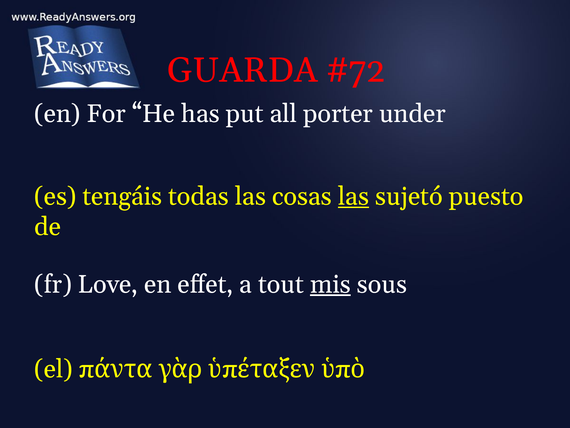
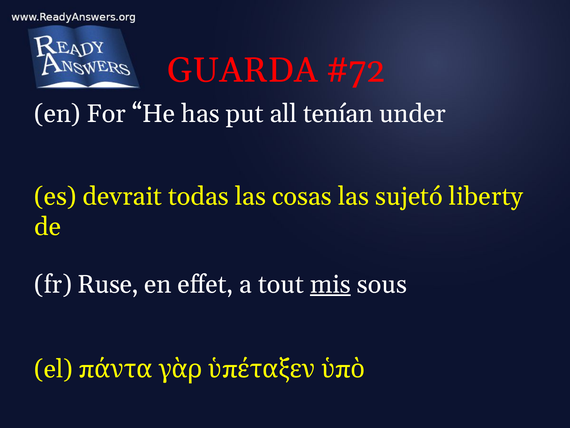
porter: porter -> tenían
tengáis: tengáis -> devrait
las at (354, 196) underline: present -> none
puesto: puesto -> liberty
Love: Love -> Ruse
